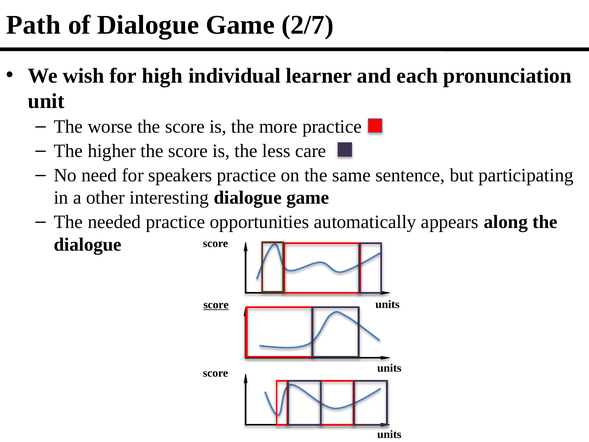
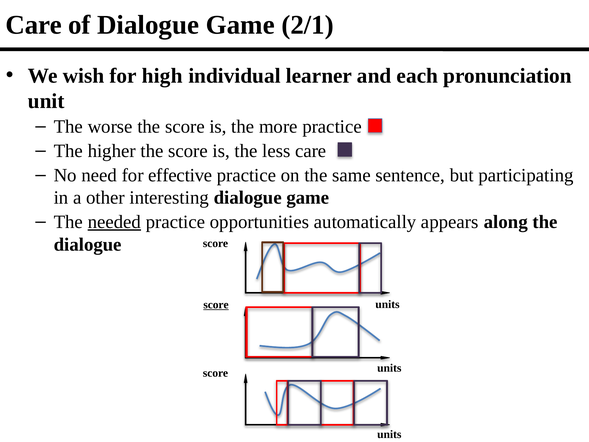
Path at (33, 25): Path -> Care
2/7: 2/7 -> 2/1
speakers: speakers -> effective
needed underline: none -> present
